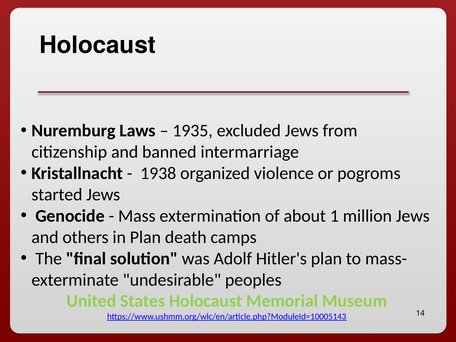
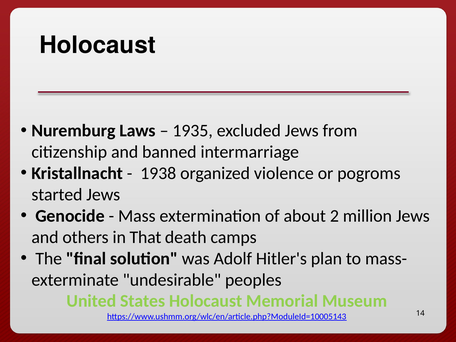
1: 1 -> 2
in Plan: Plan -> That
